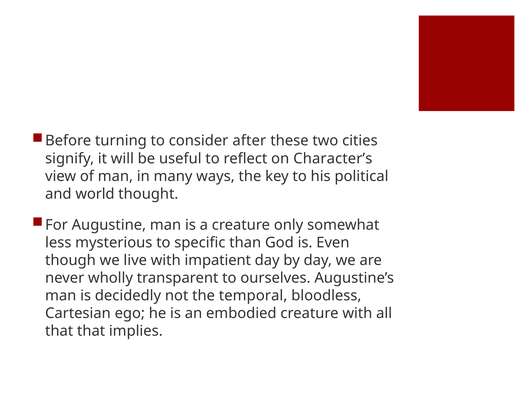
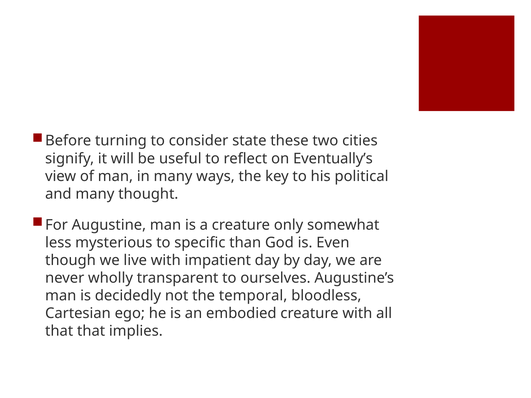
after: after -> state
Character’s: Character’s -> Eventually’s
and world: world -> many
